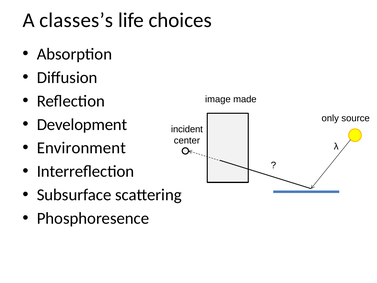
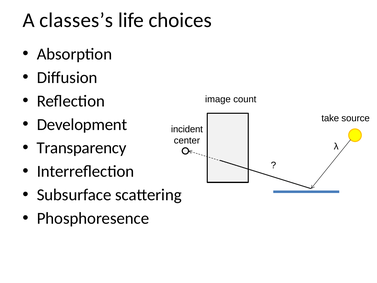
made: made -> count
only: only -> take
Environment: Environment -> Transparency
